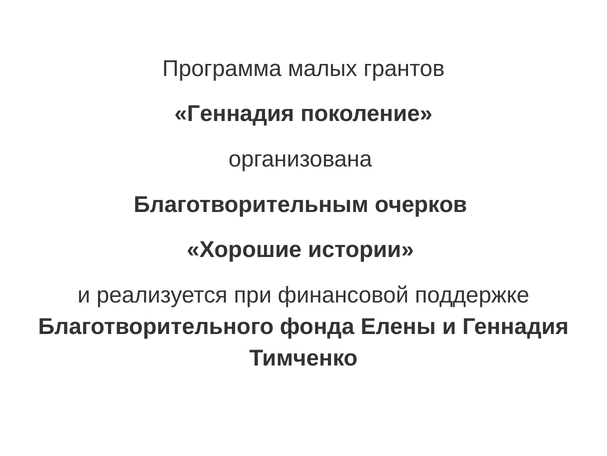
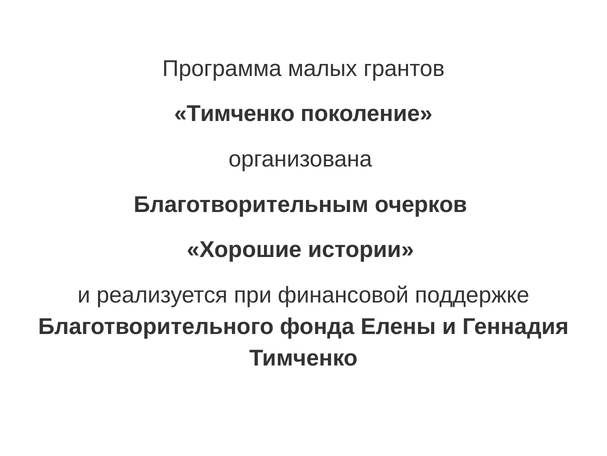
Геннадия at (234, 114): Геннадия -> Тимченко
